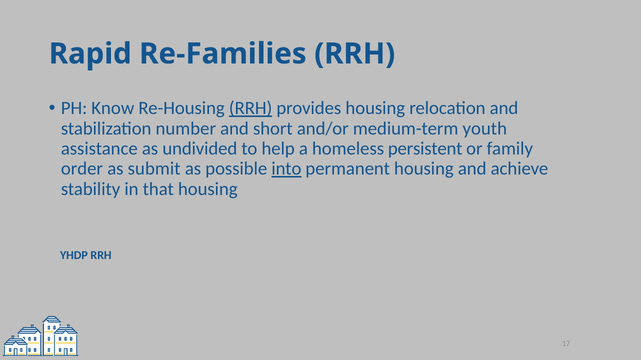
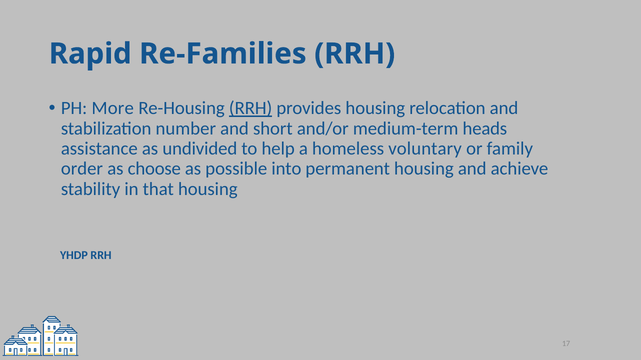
Know: Know -> More
youth: youth -> heads
persistent: persistent -> voluntary
submit: submit -> choose
into underline: present -> none
